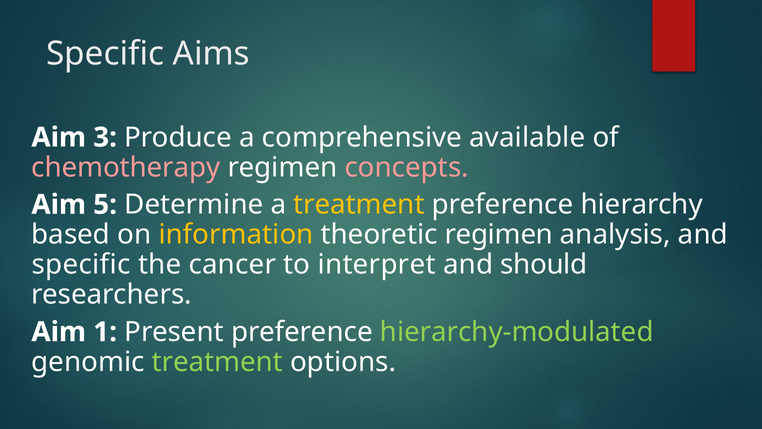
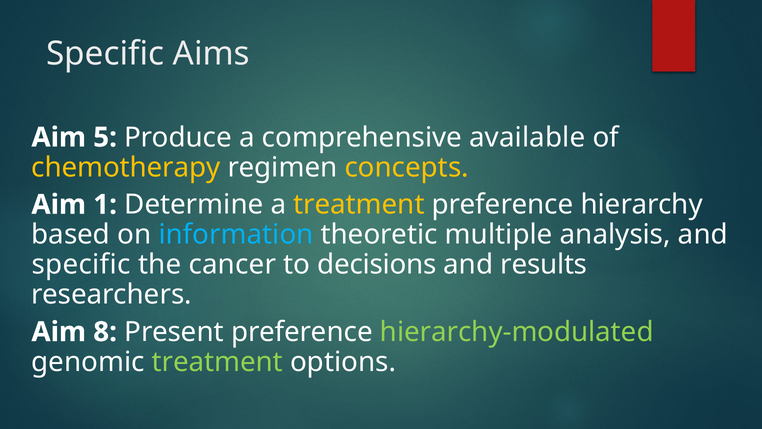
3: 3 -> 5
chemotherapy colour: pink -> yellow
concepts colour: pink -> yellow
5: 5 -> 1
information colour: yellow -> light blue
theoretic regimen: regimen -> multiple
interpret: interpret -> decisions
should: should -> results
1: 1 -> 8
